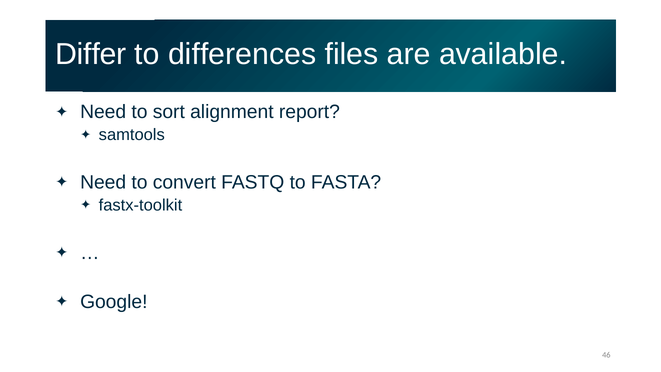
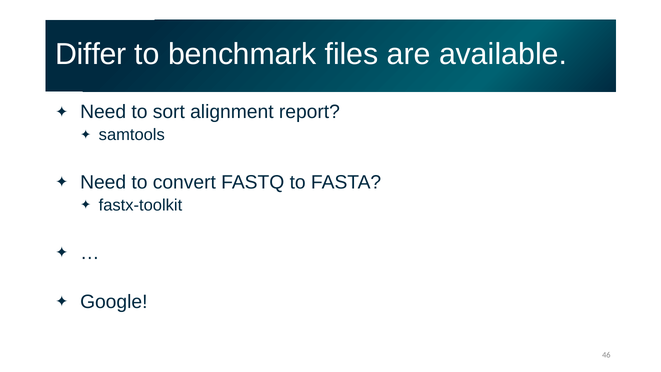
differences: differences -> benchmark
